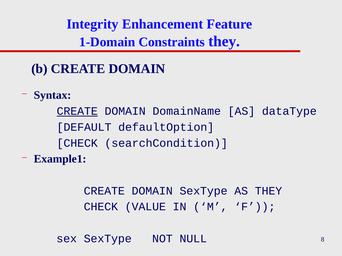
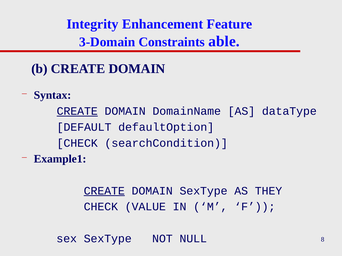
1-Domain: 1-Domain -> 3-Domain
Constraints they: they -> able
CREATE at (104, 191) underline: none -> present
